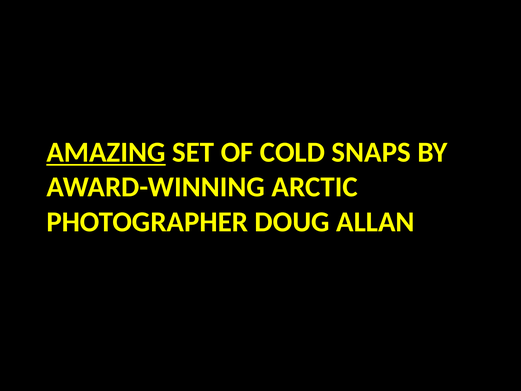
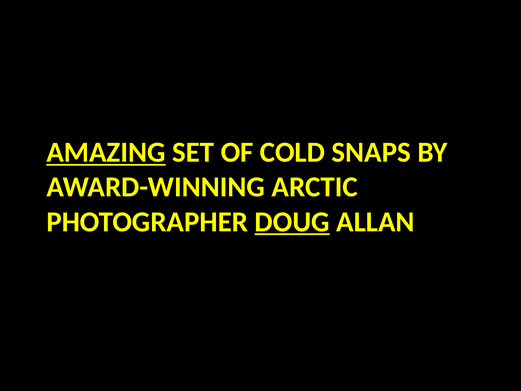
DOUG underline: none -> present
